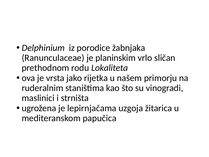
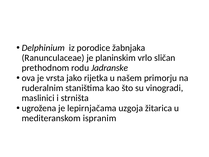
Lokaliteta: Lokaliteta -> Jadranske
papučica: papučica -> ispranim
